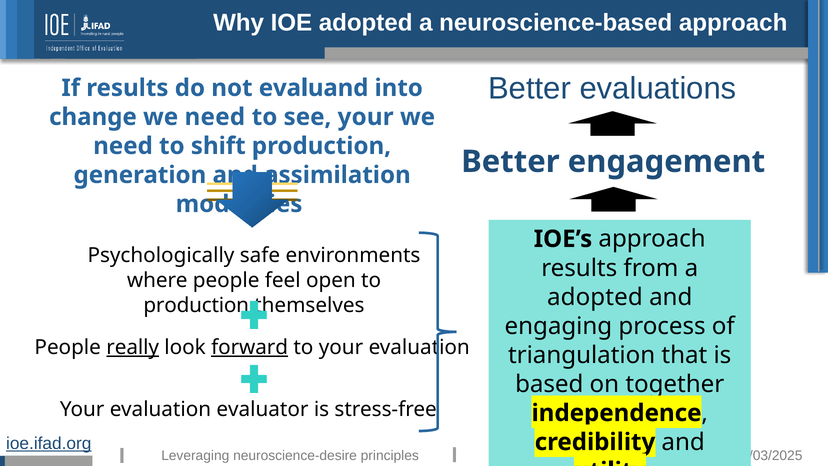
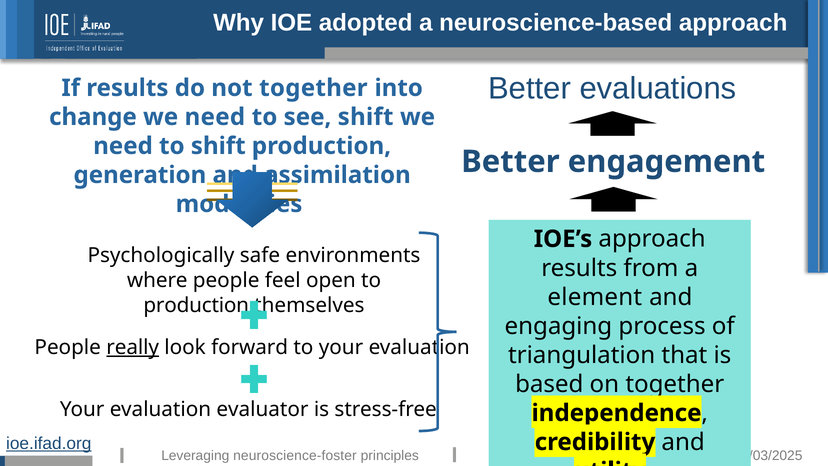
not evaluand: evaluand -> together
see your: your -> shift
adopted at (595, 297): adopted -> element
forward underline: present -> none
neuroscience-desire: neuroscience-desire -> neuroscience-foster
